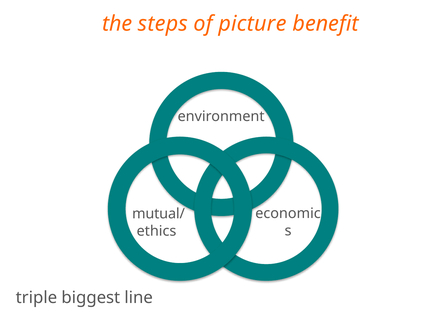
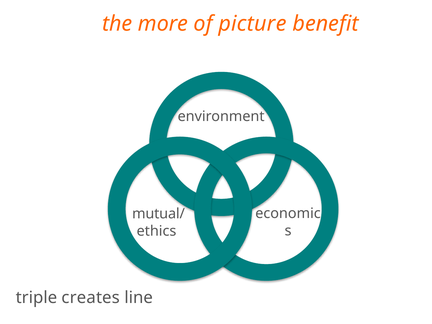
steps: steps -> more
biggest: biggest -> creates
